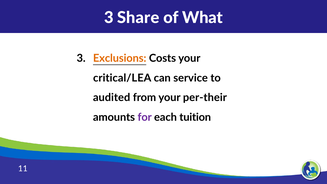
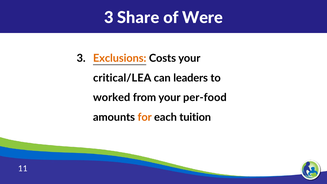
What: What -> Were
service: service -> leaders
audited: audited -> worked
per-their: per-their -> per-food
for colour: purple -> orange
